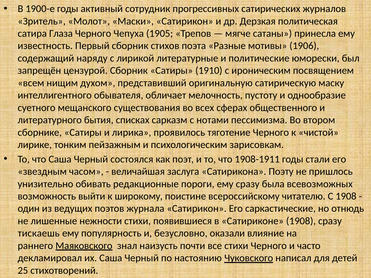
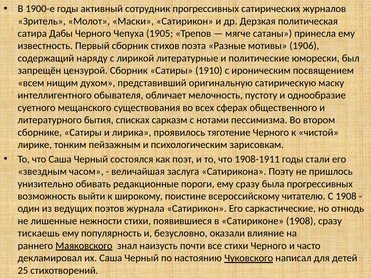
Глаза: Глаза -> Дабы
была всевозможных: всевозможных -> прогрессивных
